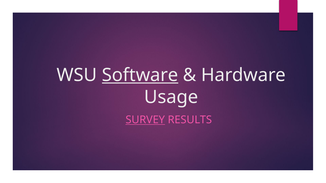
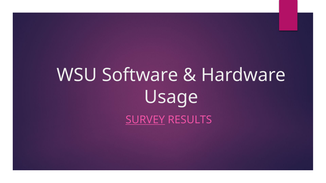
Software underline: present -> none
